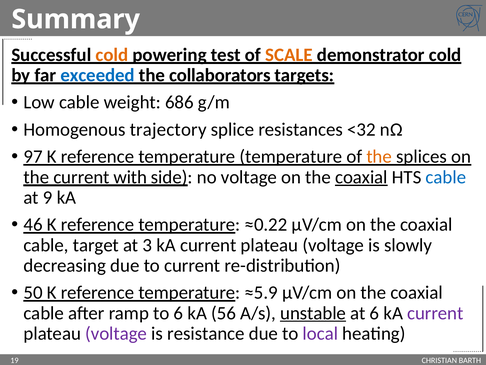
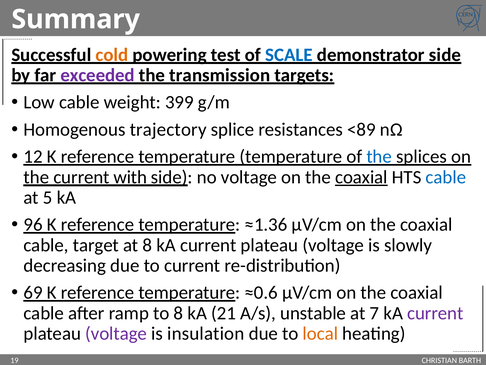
SCALE colour: orange -> blue
demonstrator cold: cold -> side
exceeded colour: blue -> purple
collaborators: collaborators -> transmission
686: 686 -> 399
<32: <32 -> <89
97: 97 -> 12
the at (379, 157) colour: orange -> blue
9: 9 -> 5
46: 46 -> 96
≈0.22: ≈0.22 -> ≈1.36
at 3: 3 -> 8
50: 50 -> 69
≈5.9: ≈5.9 -> ≈0.6
to 6: 6 -> 8
56: 56 -> 21
unstable underline: present -> none
at 6: 6 -> 7
resistance: resistance -> insulation
local colour: purple -> orange
